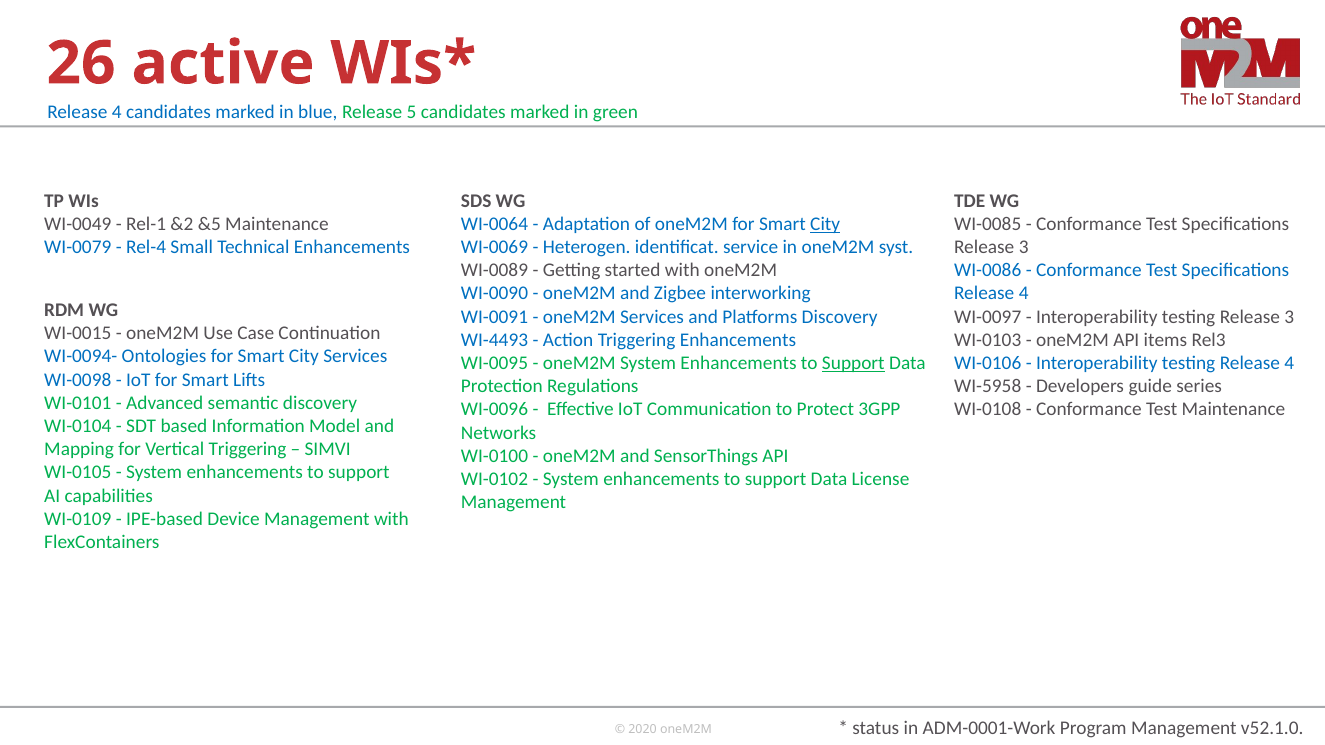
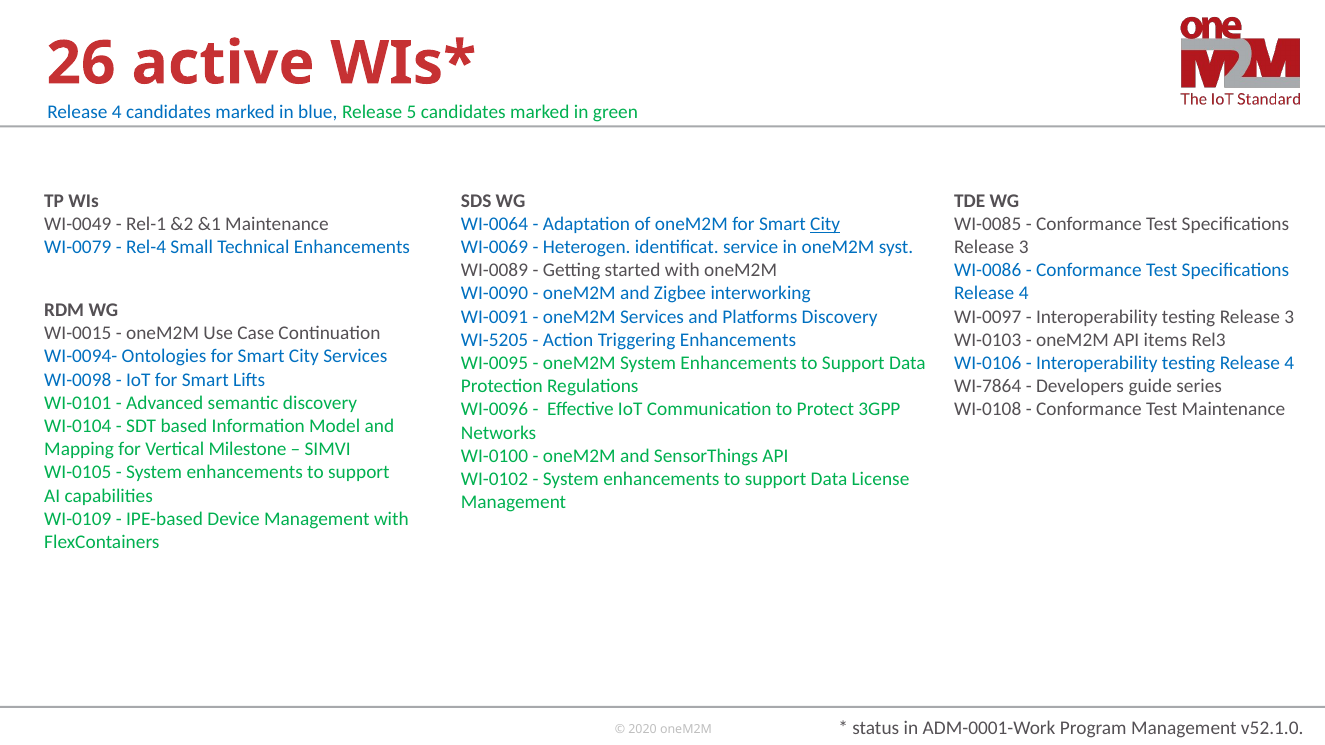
&5: &5 -> &1
WI-4493: WI-4493 -> WI-5205
Support at (853, 363) underline: present -> none
WI-5958: WI-5958 -> WI-7864
Vertical Triggering: Triggering -> Milestone
